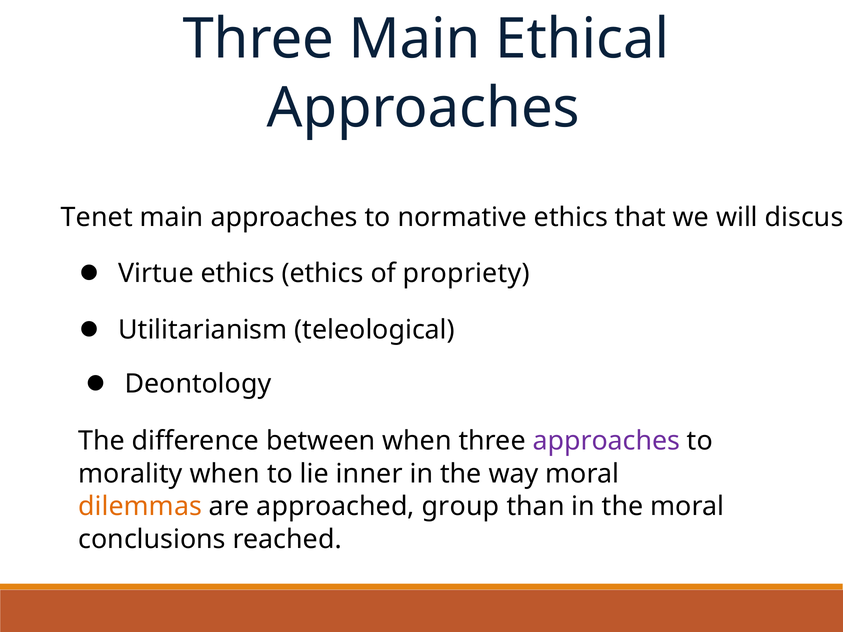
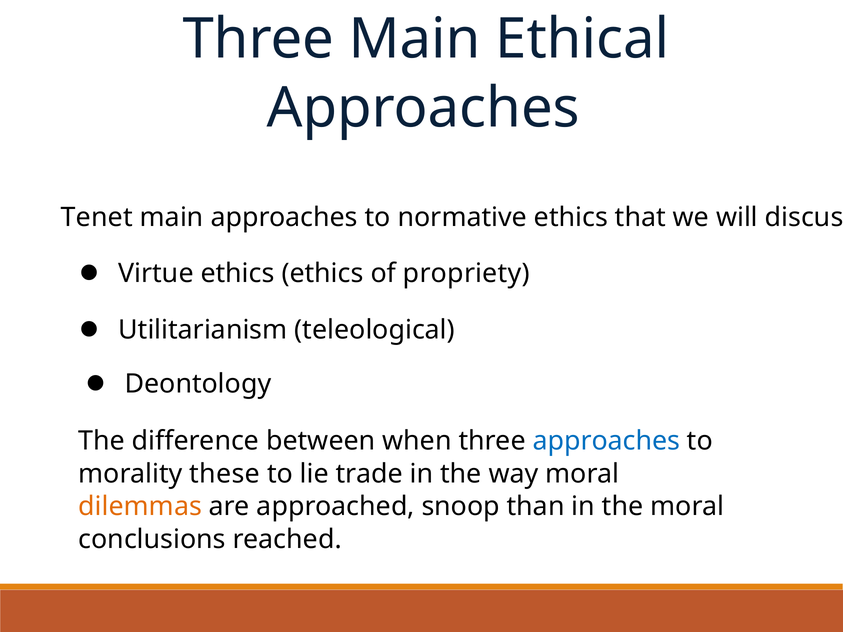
approaches at (606, 441) colour: purple -> blue
morality when: when -> these
inner: inner -> trade
group: group -> snoop
